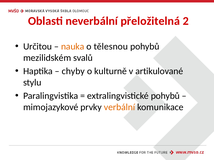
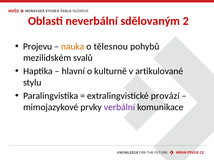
přeložitelná: přeložitelná -> sdělovaným
Určitou: Určitou -> Projevu
chyby: chyby -> hlavní
extralingvistické pohybů: pohybů -> provází
verbální colour: orange -> purple
